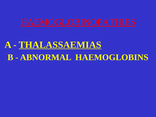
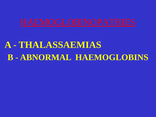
THALASSAEMIAS underline: present -> none
